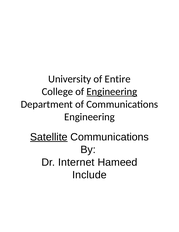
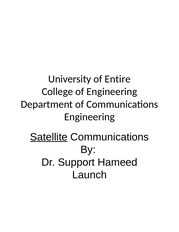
Engineering at (112, 91) underline: present -> none
Internet: Internet -> Support
Include: Include -> Launch
